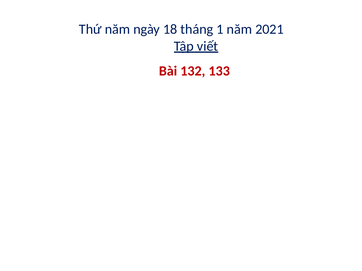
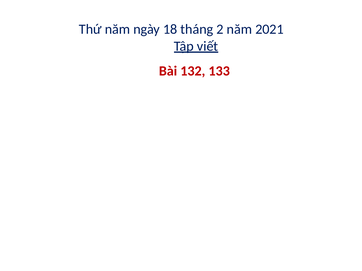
1: 1 -> 2
